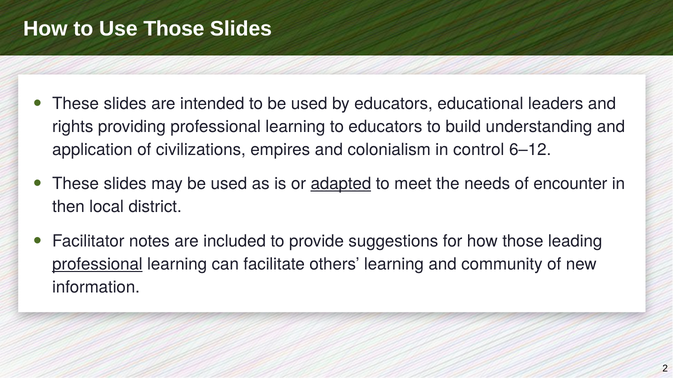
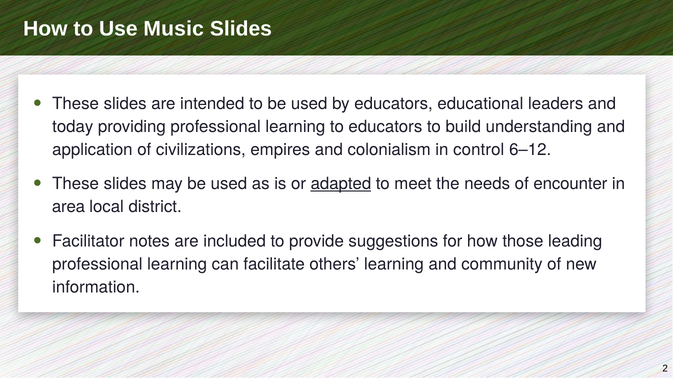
Use Those: Those -> Music
rights: rights -> today
then: then -> area
professional at (97, 264) underline: present -> none
